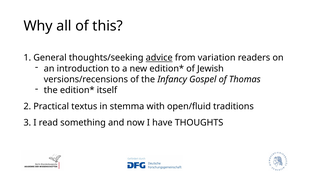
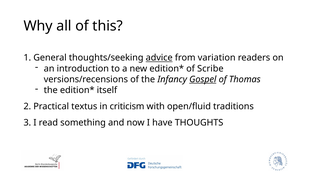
Jewish: Jewish -> Scribe
Gospel underline: none -> present
stemma: stemma -> criticism
